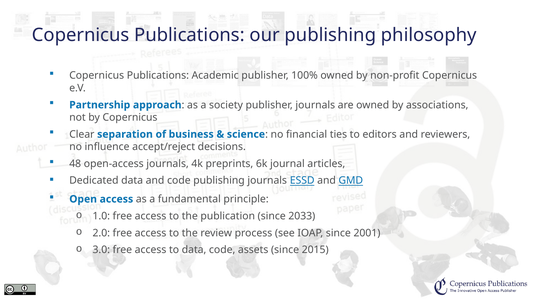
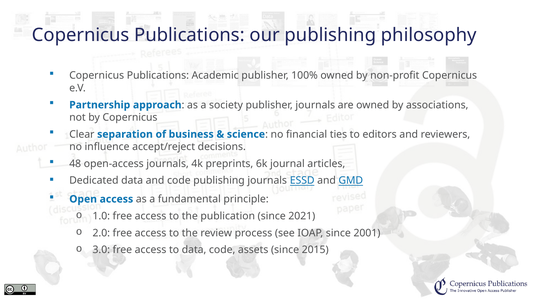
2033: 2033 -> 2021
